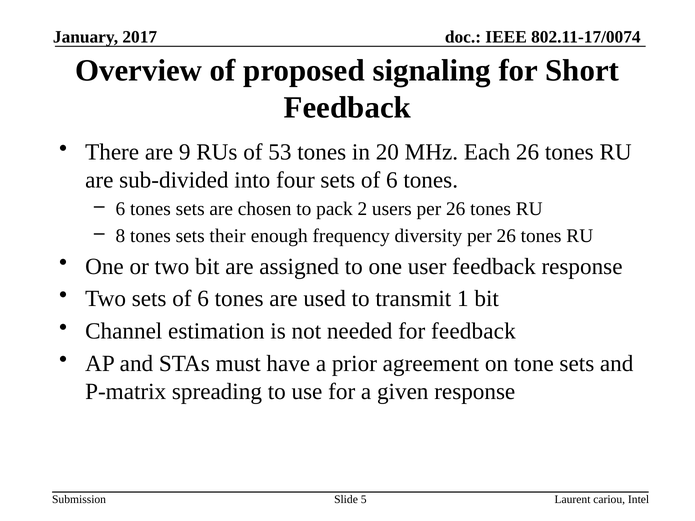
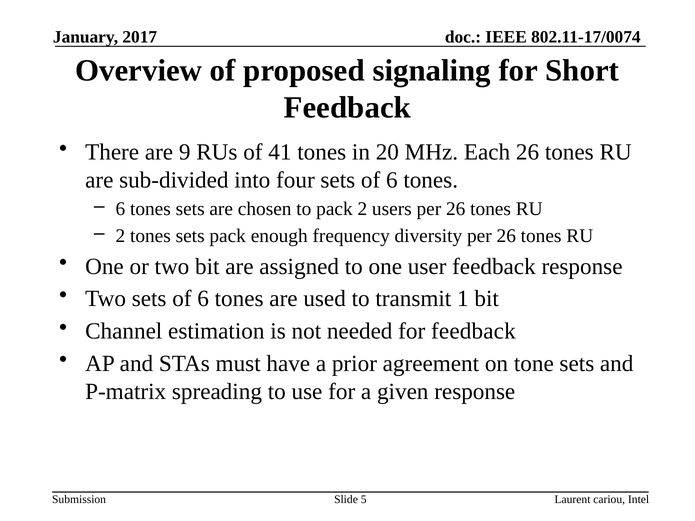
53: 53 -> 41
8 at (120, 236): 8 -> 2
sets their: their -> pack
